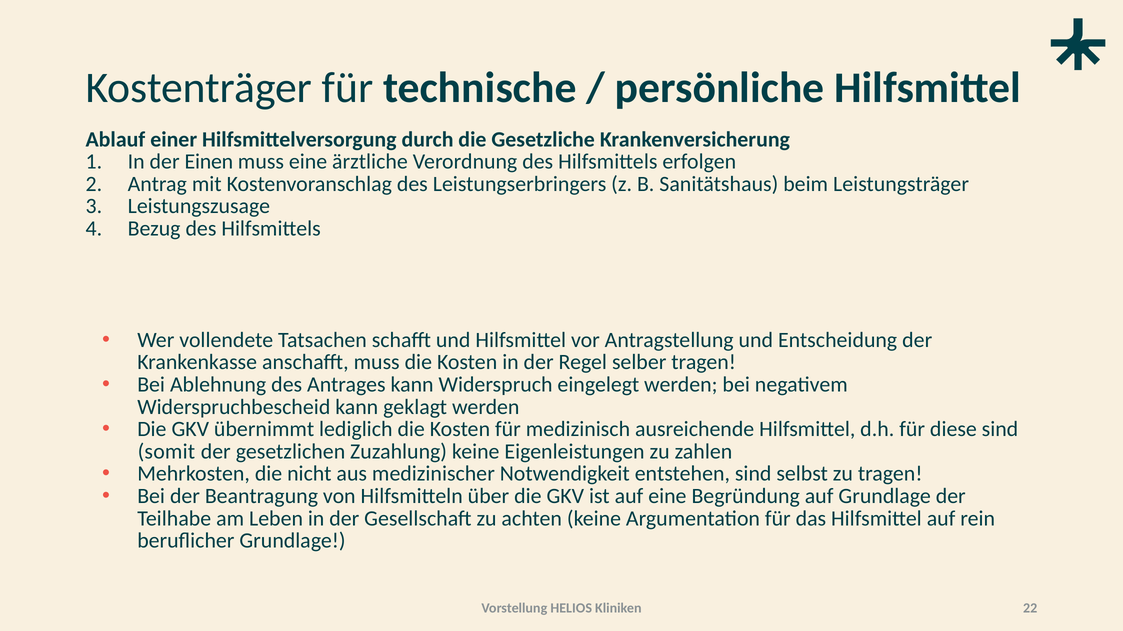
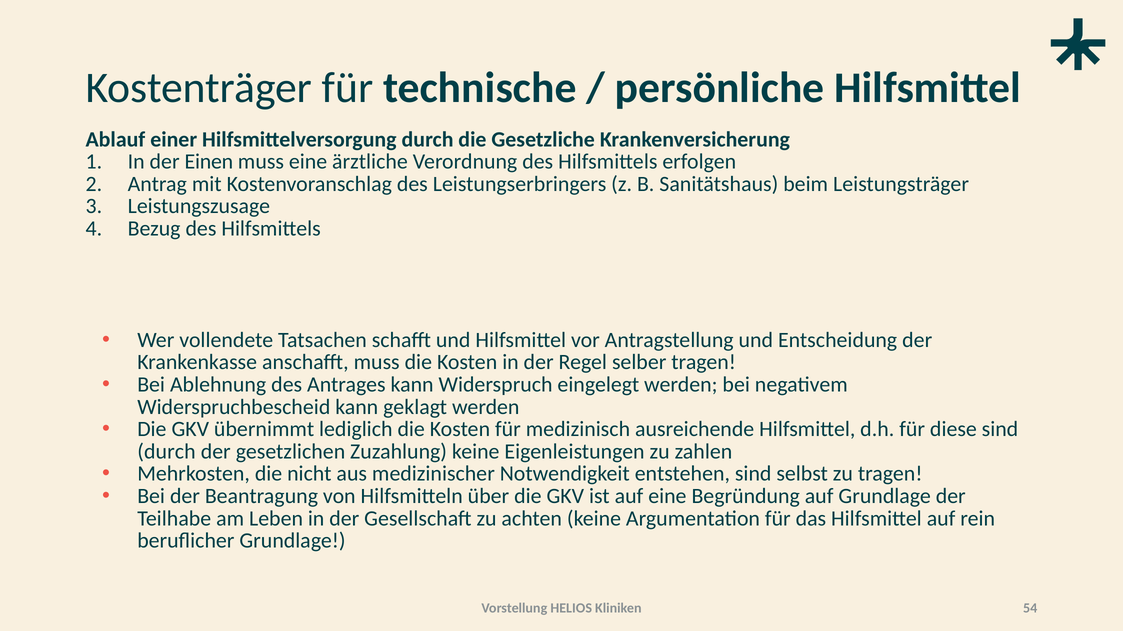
somit at (166, 452): somit -> durch
22: 22 -> 54
